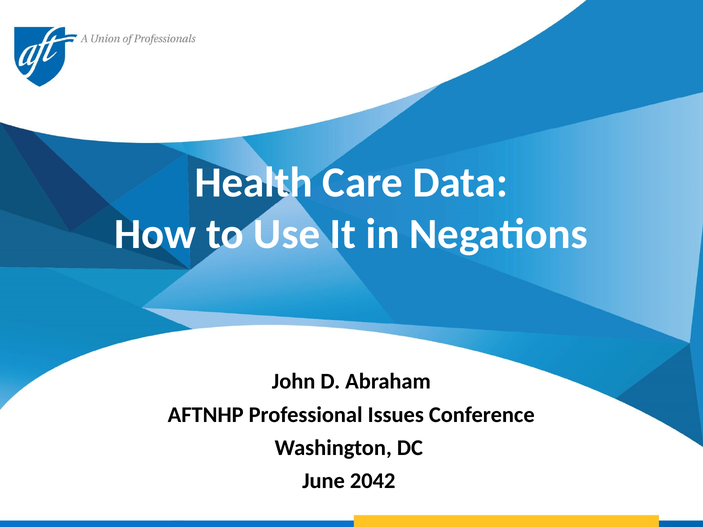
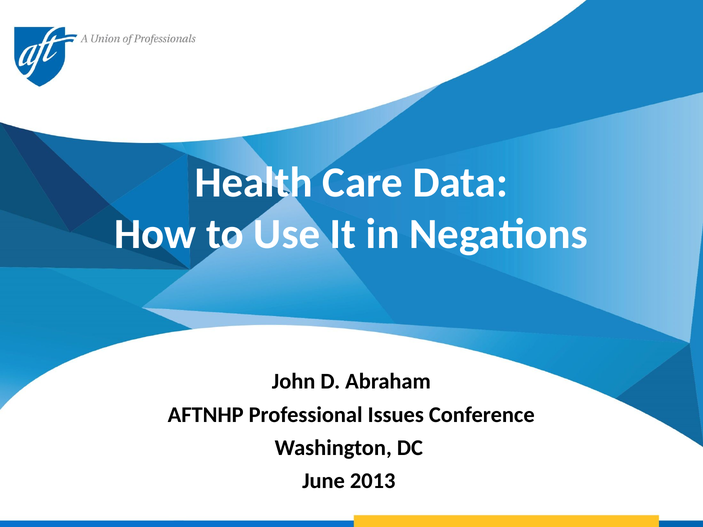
2042: 2042 -> 2013
